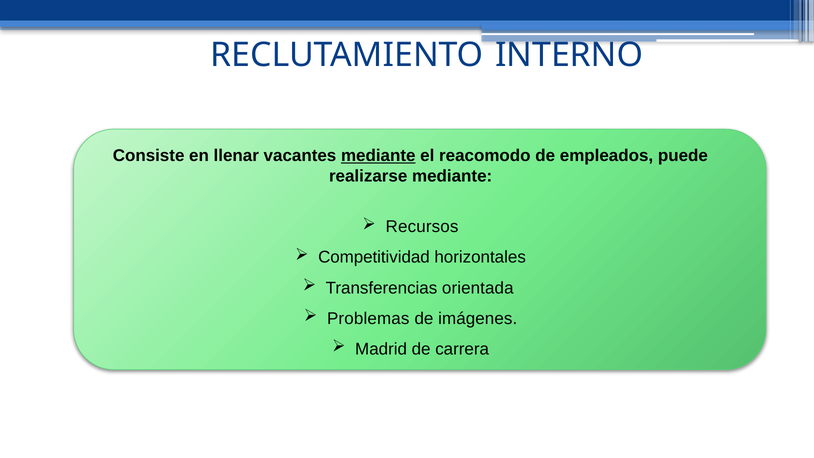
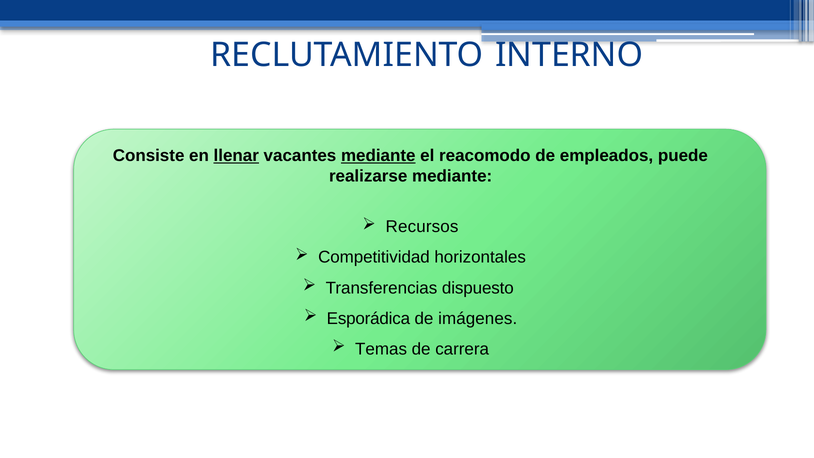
llenar underline: none -> present
orientada: orientada -> dispuesto
Problemas: Problemas -> Esporádica
Madrid: Madrid -> Temas
